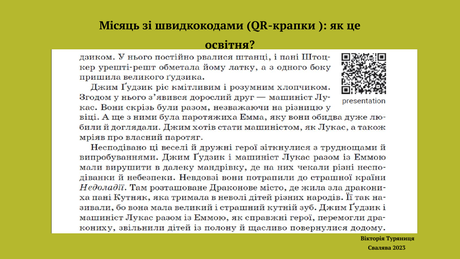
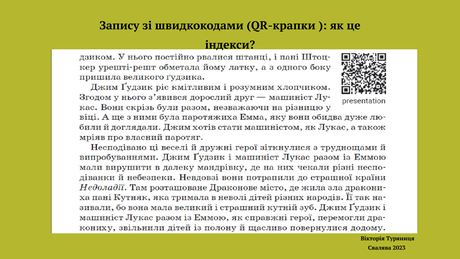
Місяць: Місяць -> Запису
освітня: освітня -> індекси
